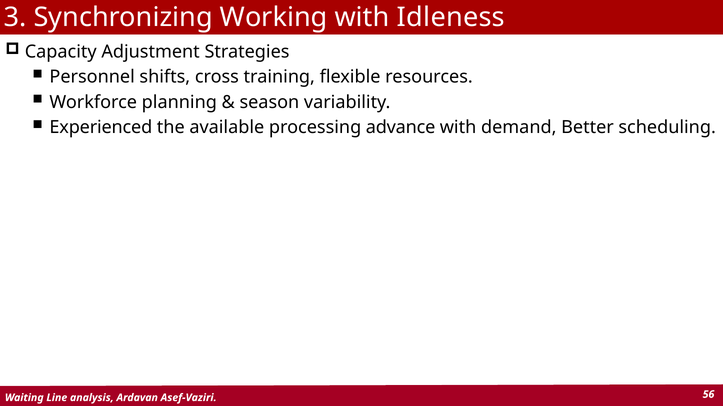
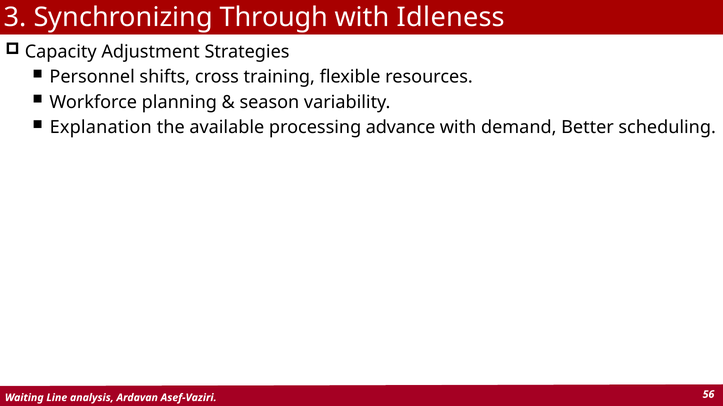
Working: Working -> Through
Experienced: Experienced -> Explanation
